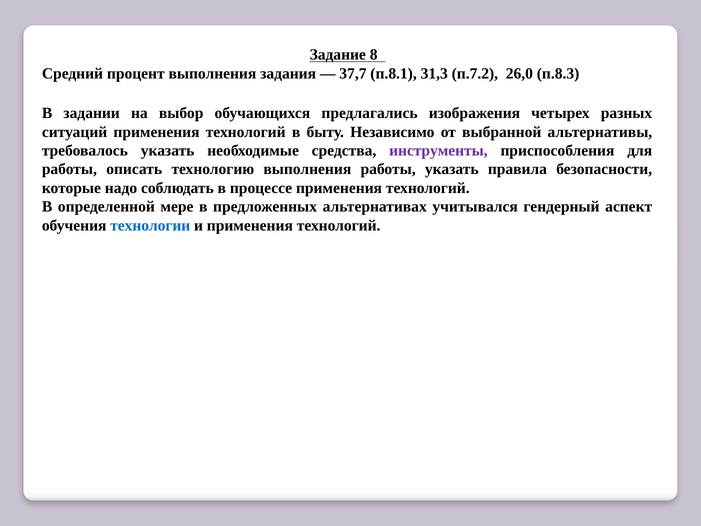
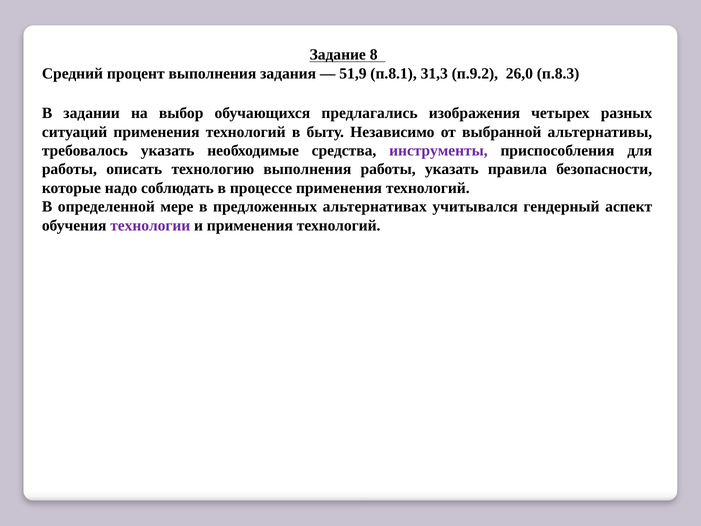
37,7: 37,7 -> 51,9
п.7.2: п.7.2 -> п.9.2
технологии colour: blue -> purple
